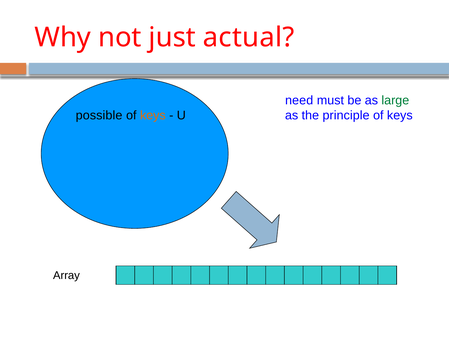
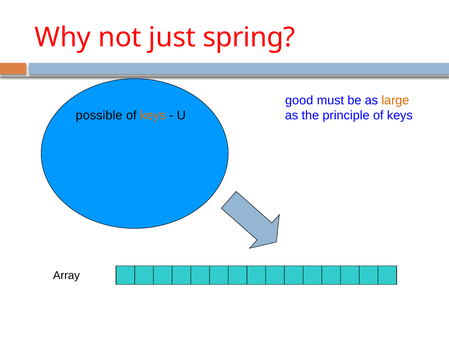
actual: actual -> spring
need: need -> good
large colour: green -> orange
